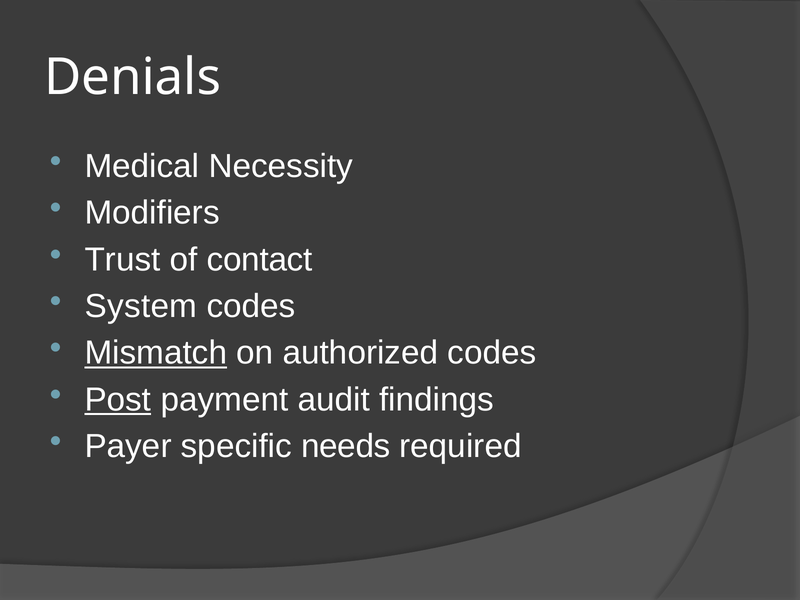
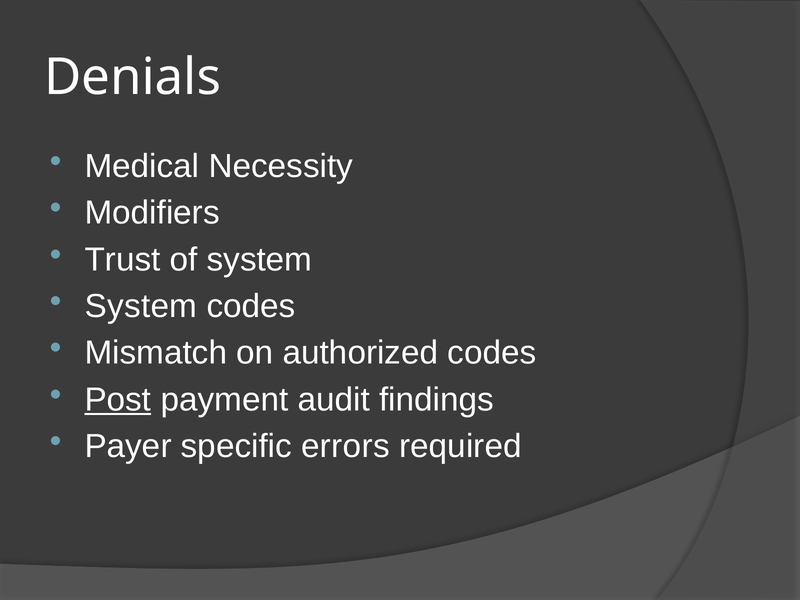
of contact: contact -> system
Mismatch underline: present -> none
needs: needs -> errors
